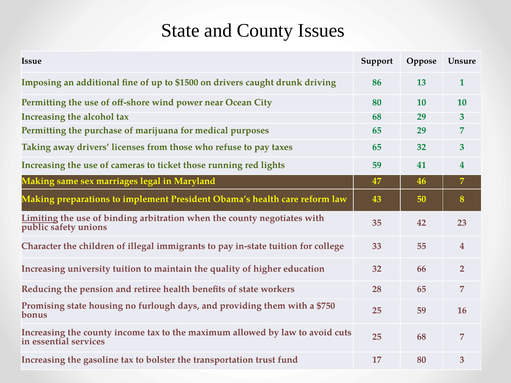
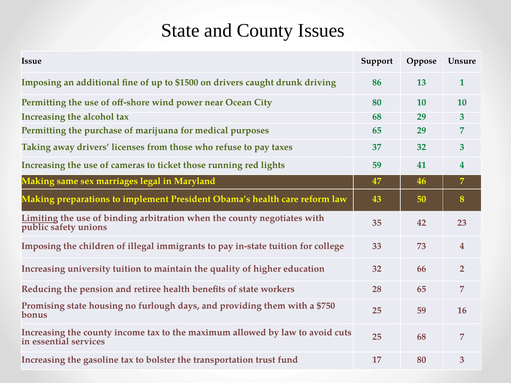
taxes 65: 65 -> 37
Character at (41, 246): Character -> Imposing
55: 55 -> 73
